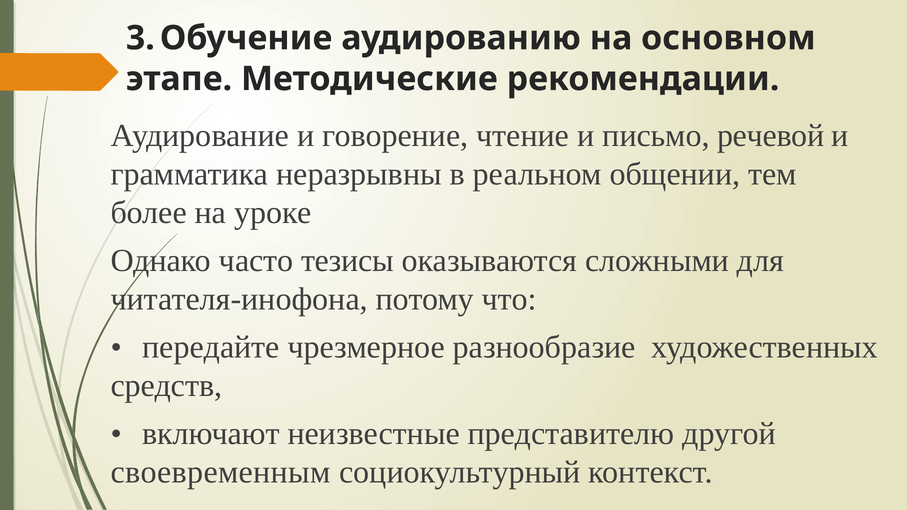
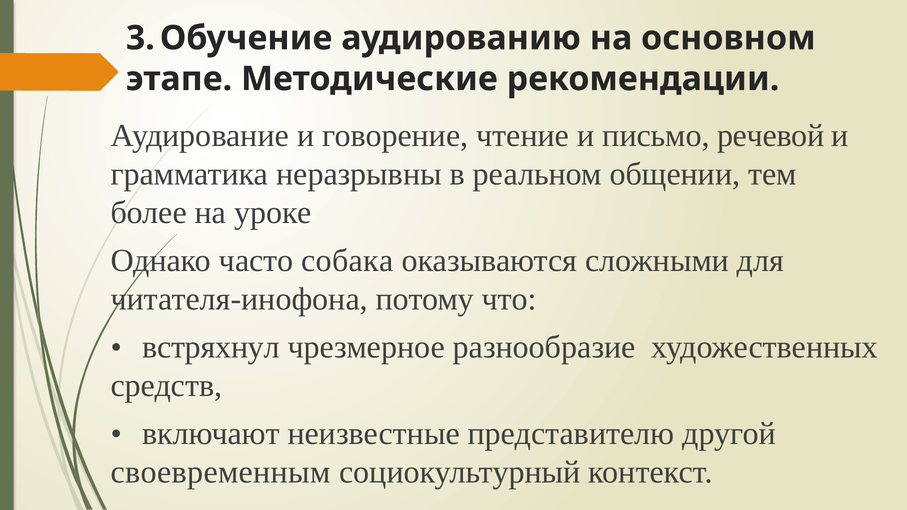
тезисы: тезисы -> собака
передайте: передайте -> встряхнул
